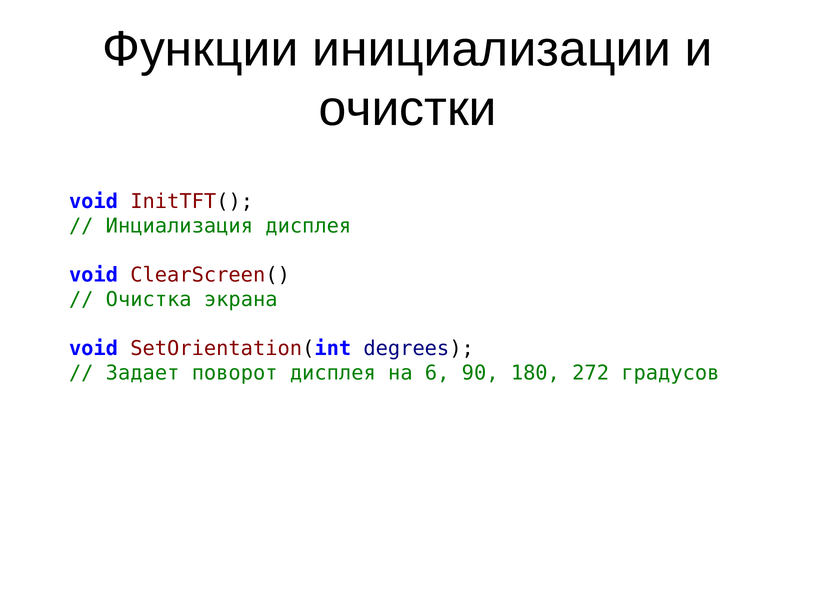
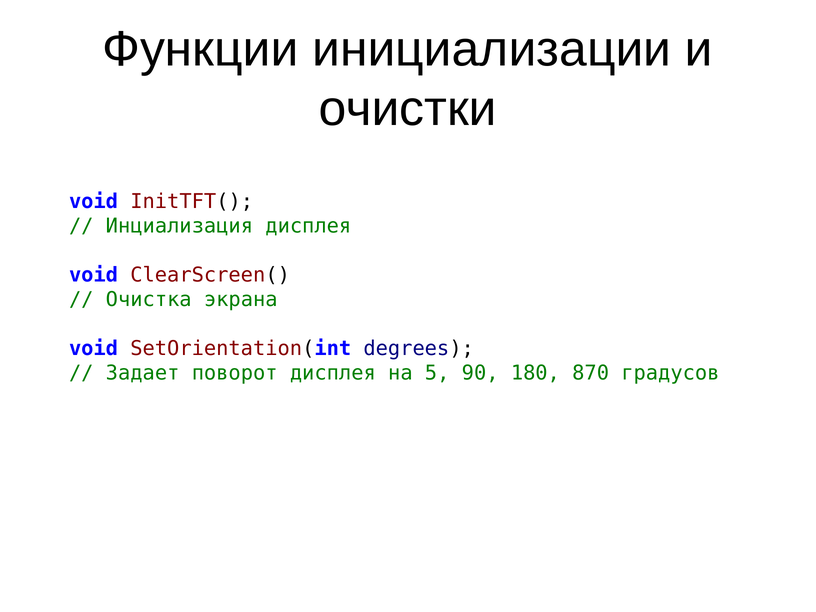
6: 6 -> 5
272: 272 -> 870
